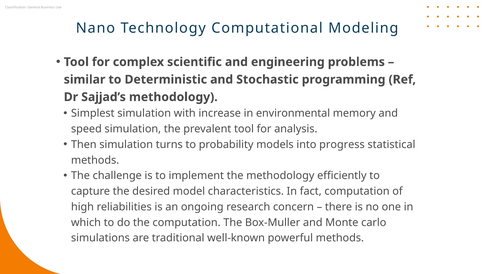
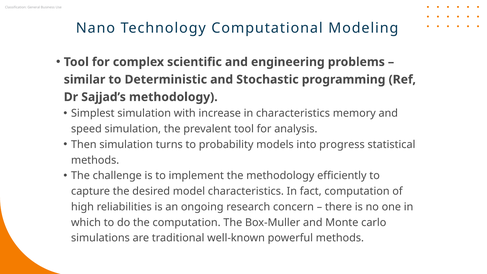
in environmental: environmental -> characteristics
